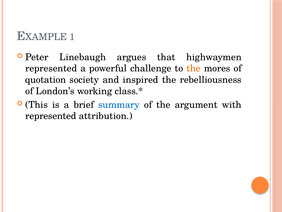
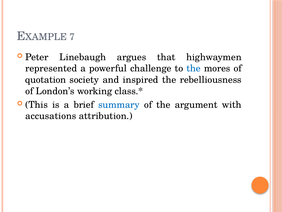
1: 1 -> 7
the at (194, 68) colour: orange -> blue
represented at (51, 116): represented -> accusations
